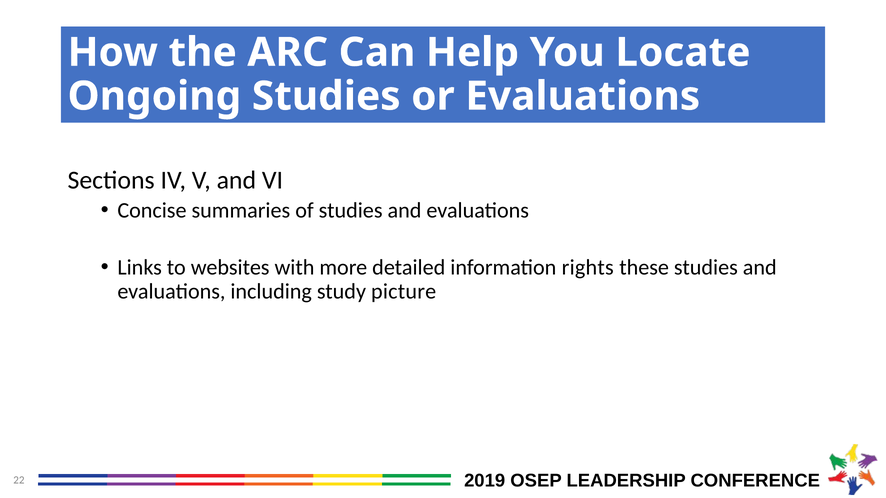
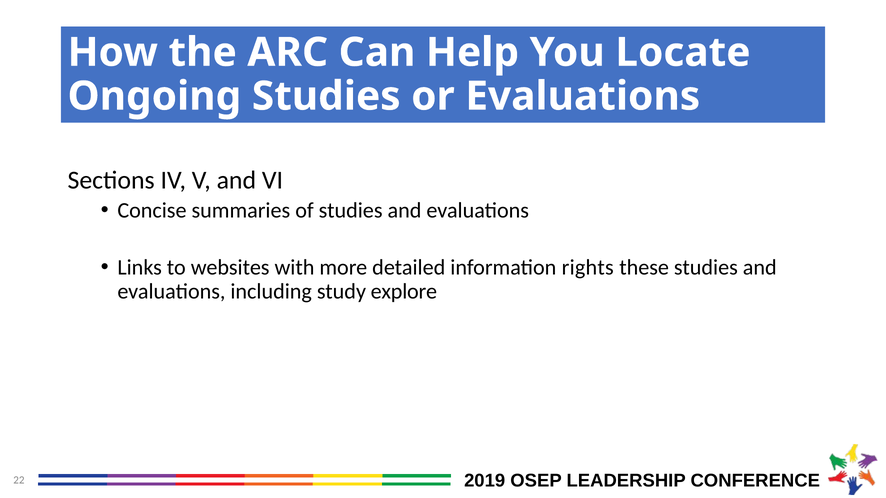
picture: picture -> explore
